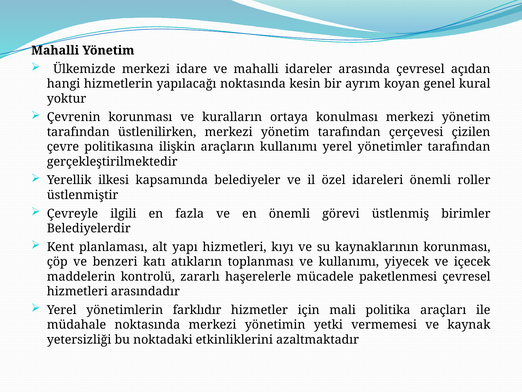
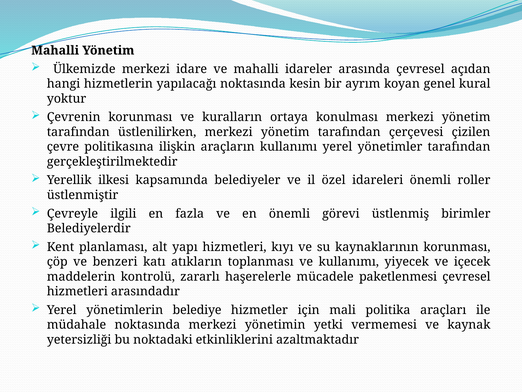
farklıdır: farklıdır -> belediye
